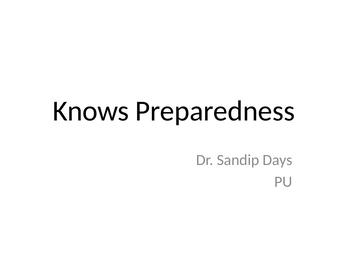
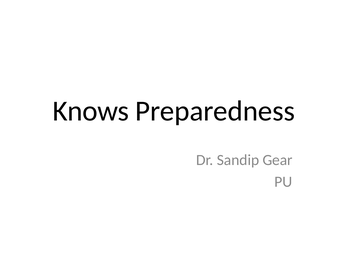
Days: Days -> Gear
